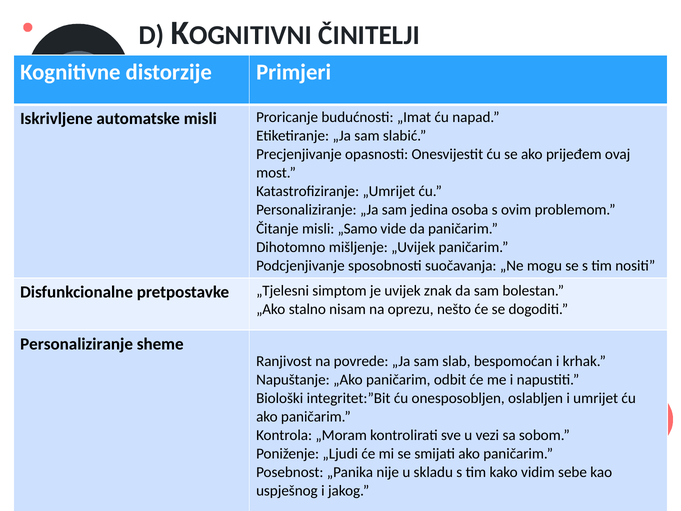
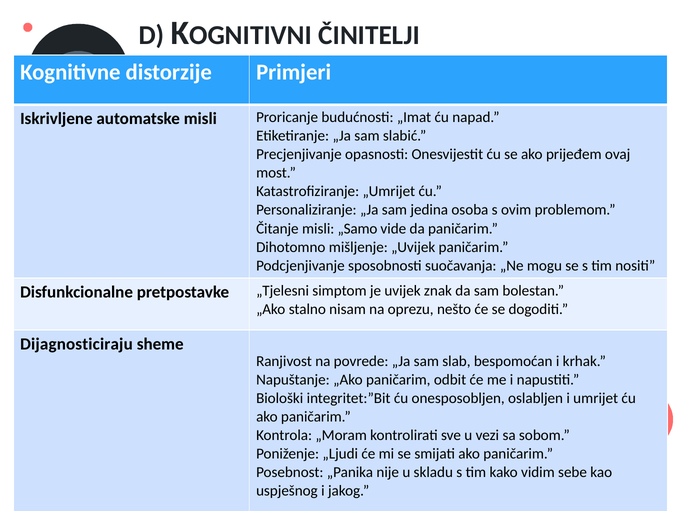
Personaliziranje at (77, 344): Personaliziranje -> Dijagnosticiraju
